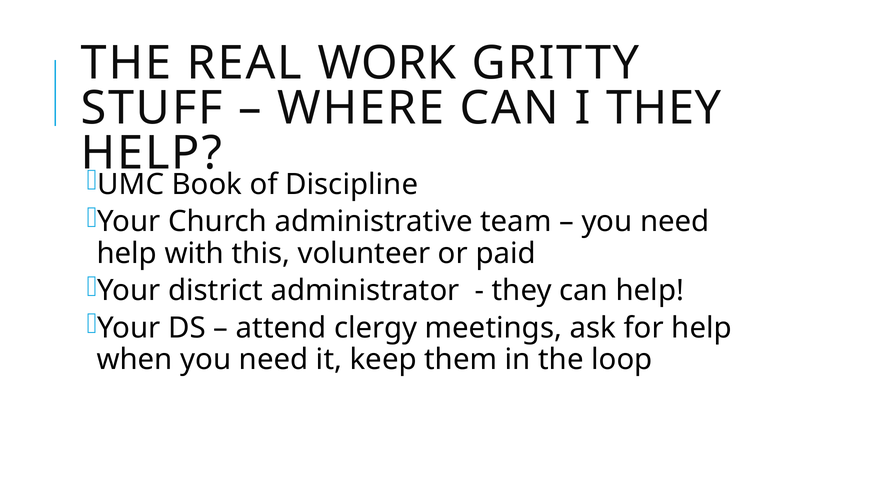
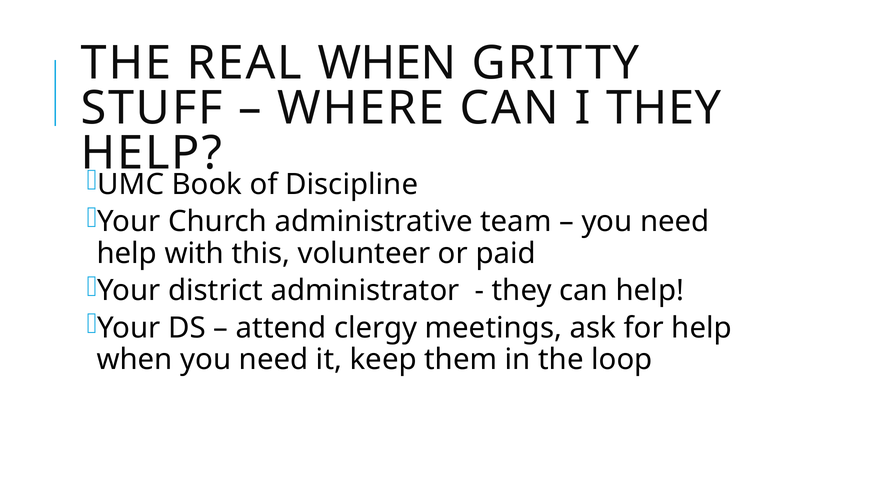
REAL WORK: WORK -> WHEN
